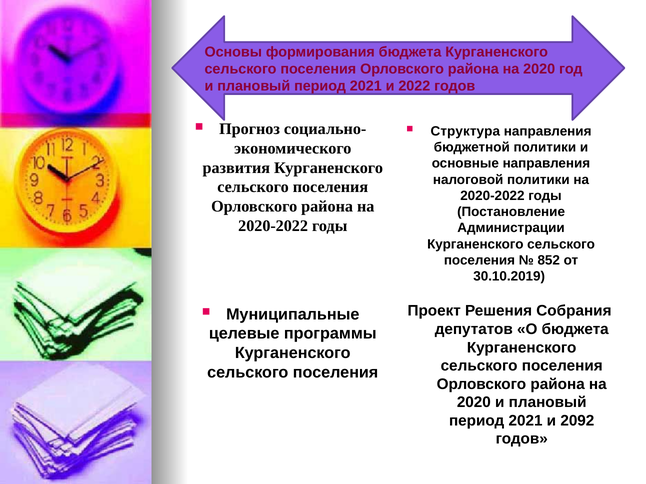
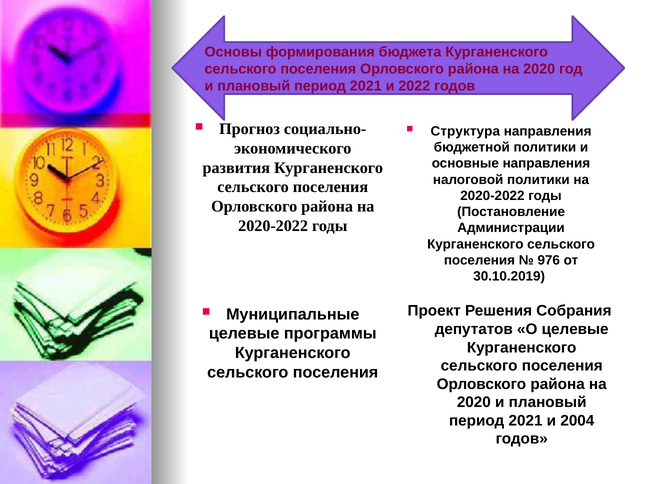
852: 852 -> 976
О бюджета: бюджета -> целевые
2092: 2092 -> 2004
